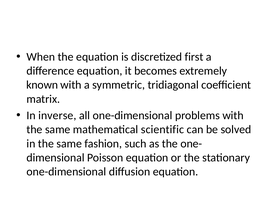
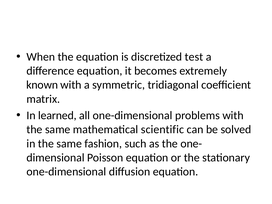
first: first -> test
inverse: inverse -> learned
